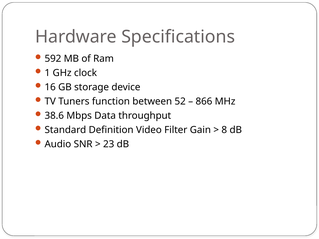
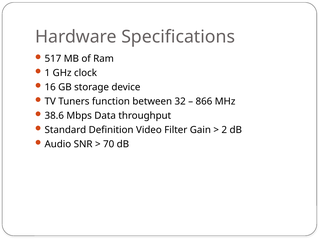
592: 592 -> 517
52: 52 -> 32
8: 8 -> 2
23: 23 -> 70
